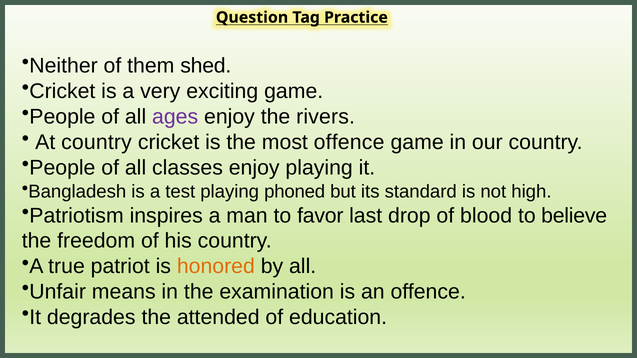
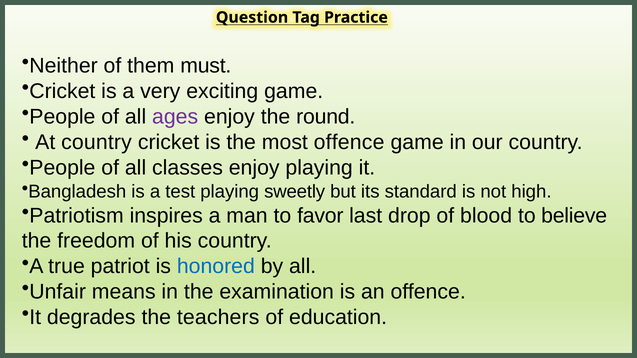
shed: shed -> must
rivers: rivers -> round
phoned: phoned -> sweetly
honored colour: orange -> blue
attended: attended -> teachers
